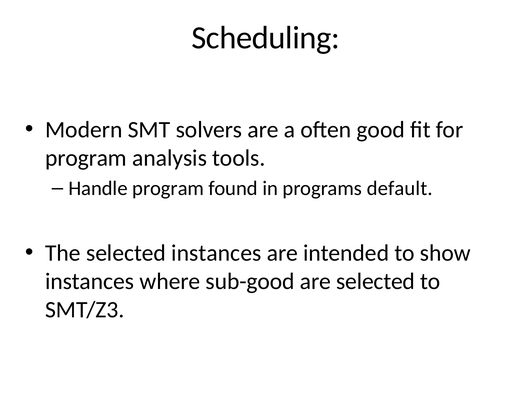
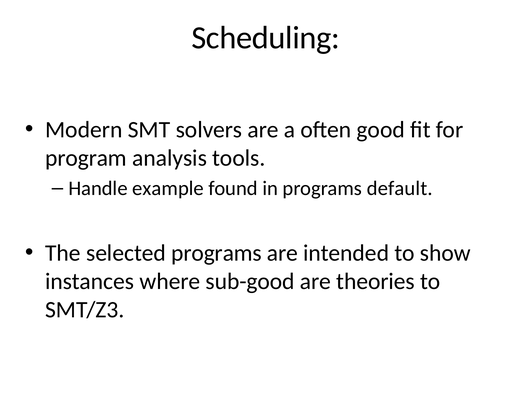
Handle program: program -> example
selected instances: instances -> programs
are selected: selected -> theories
